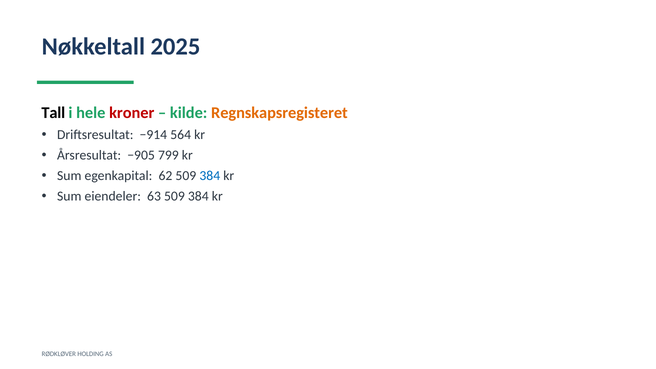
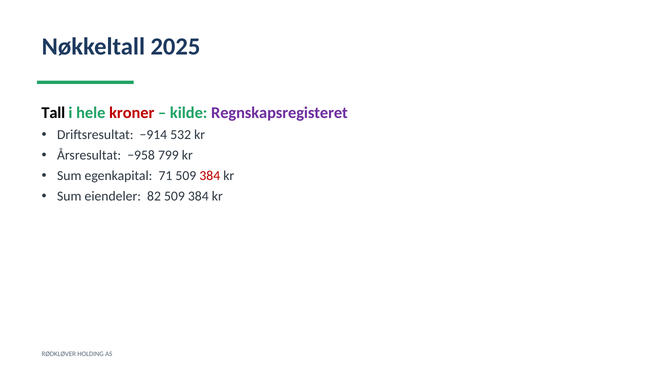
Regnskapsregisteret colour: orange -> purple
564: 564 -> 532
−905: −905 -> −958
62: 62 -> 71
384 at (210, 176) colour: blue -> red
63: 63 -> 82
